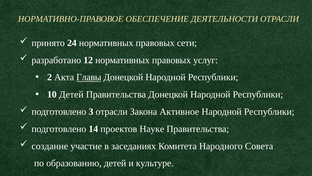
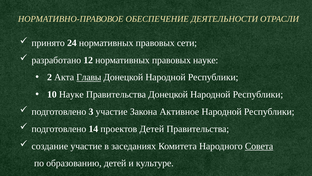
правовых услуг: услуг -> науке
10 Детей: Детей -> Науке
3 отрасли: отрасли -> участие
проектов Науке: Науке -> Детей
Совета underline: none -> present
